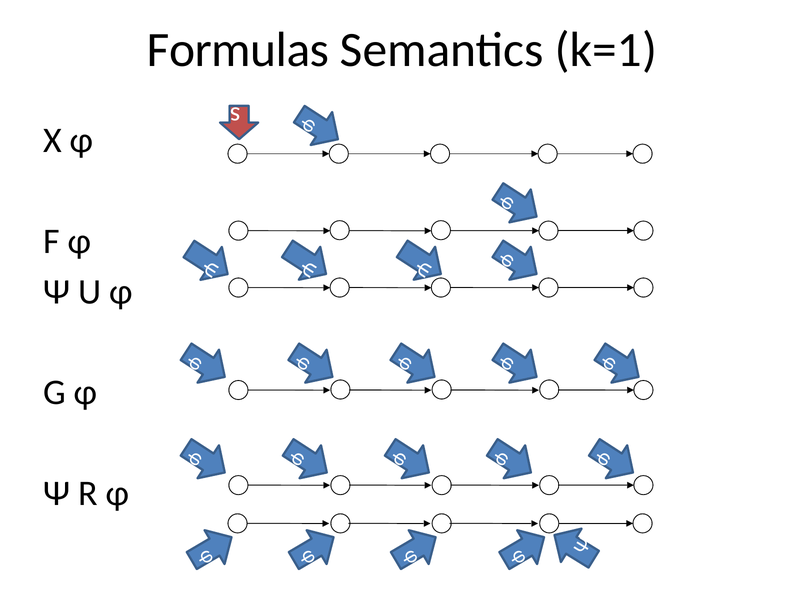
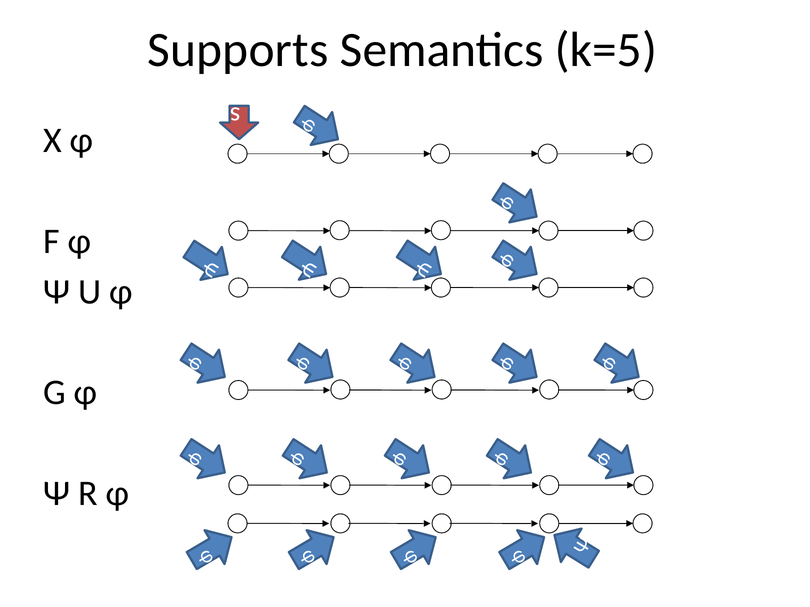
Formulas: Formulas -> Supports
k=1: k=1 -> k=5
